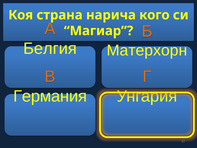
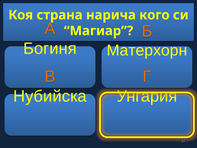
Белгия: Белгия -> Богиня
Германия: Германия -> Нубийска
